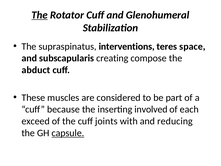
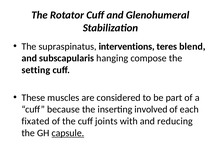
The at (40, 15) underline: present -> none
space: space -> blend
creating: creating -> hanging
abduct: abduct -> setting
exceed: exceed -> fixated
